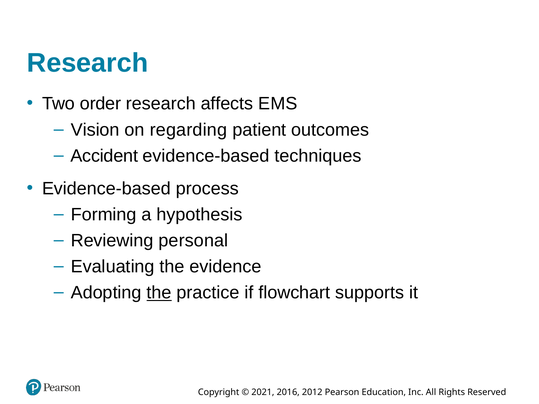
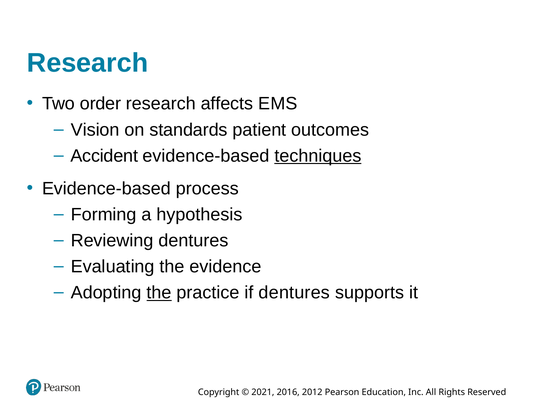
regarding: regarding -> standards
techniques underline: none -> present
Reviewing personal: personal -> dentures
if flowchart: flowchart -> dentures
